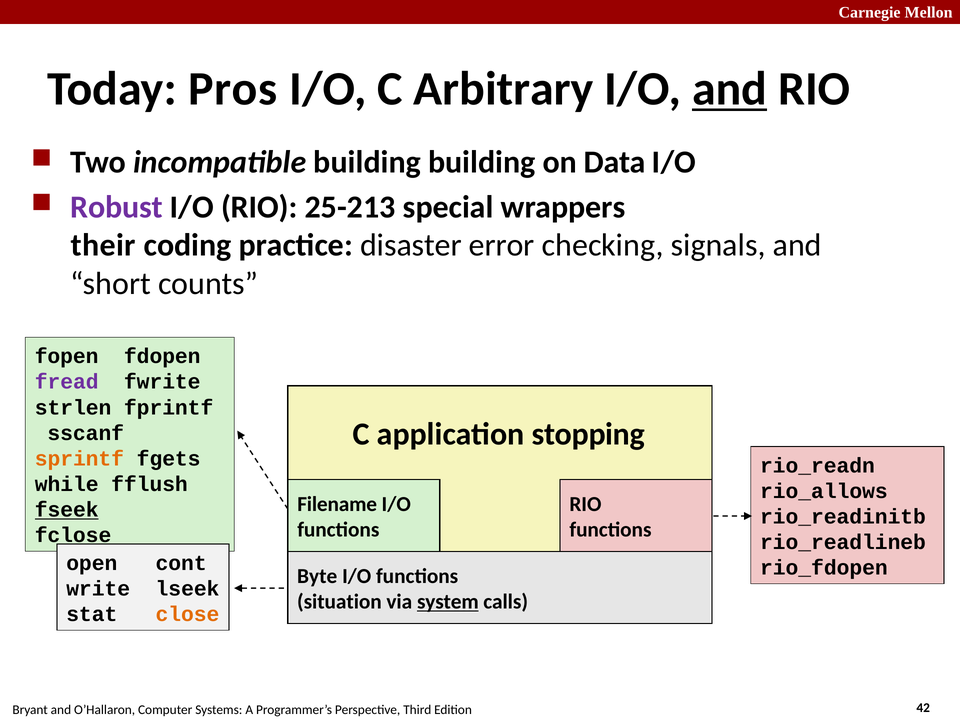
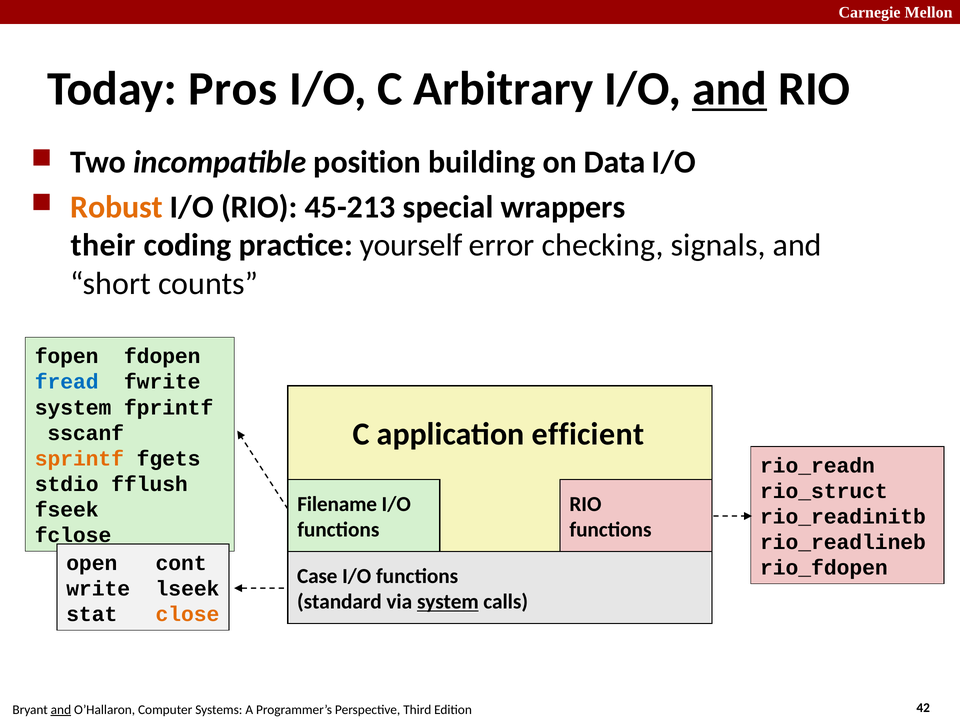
incompatible building: building -> position
Robust colour: purple -> orange
25-213: 25-213 -> 45-213
disaster: disaster -> yourself
fread colour: purple -> blue
strlen at (73, 407): strlen -> system
stopping: stopping -> efficient
while: while -> stdio
rio_allows: rio_allows -> rio_struct
fseek underline: present -> none
Byte: Byte -> Case
situation: situation -> standard
and at (61, 710) underline: none -> present
